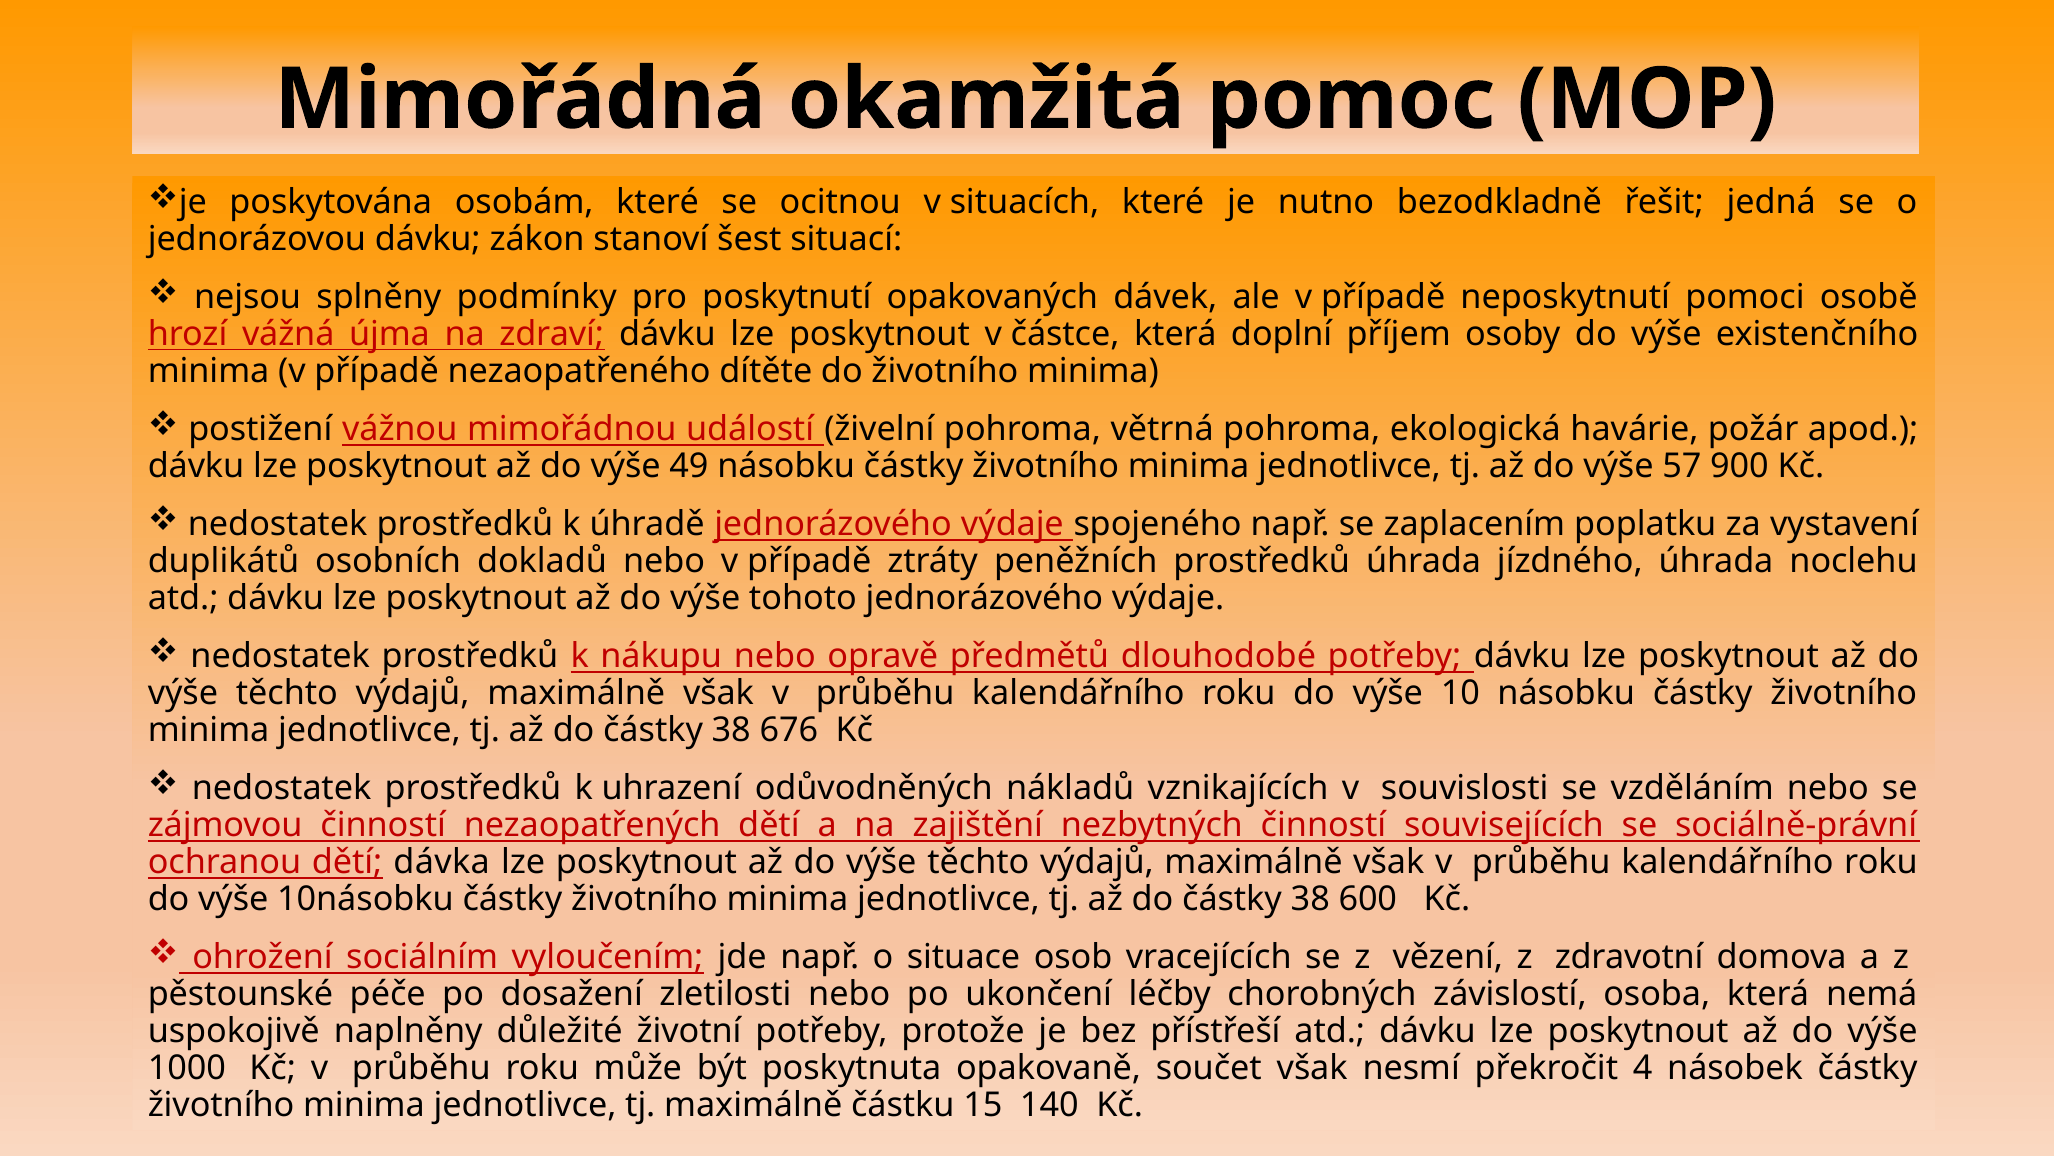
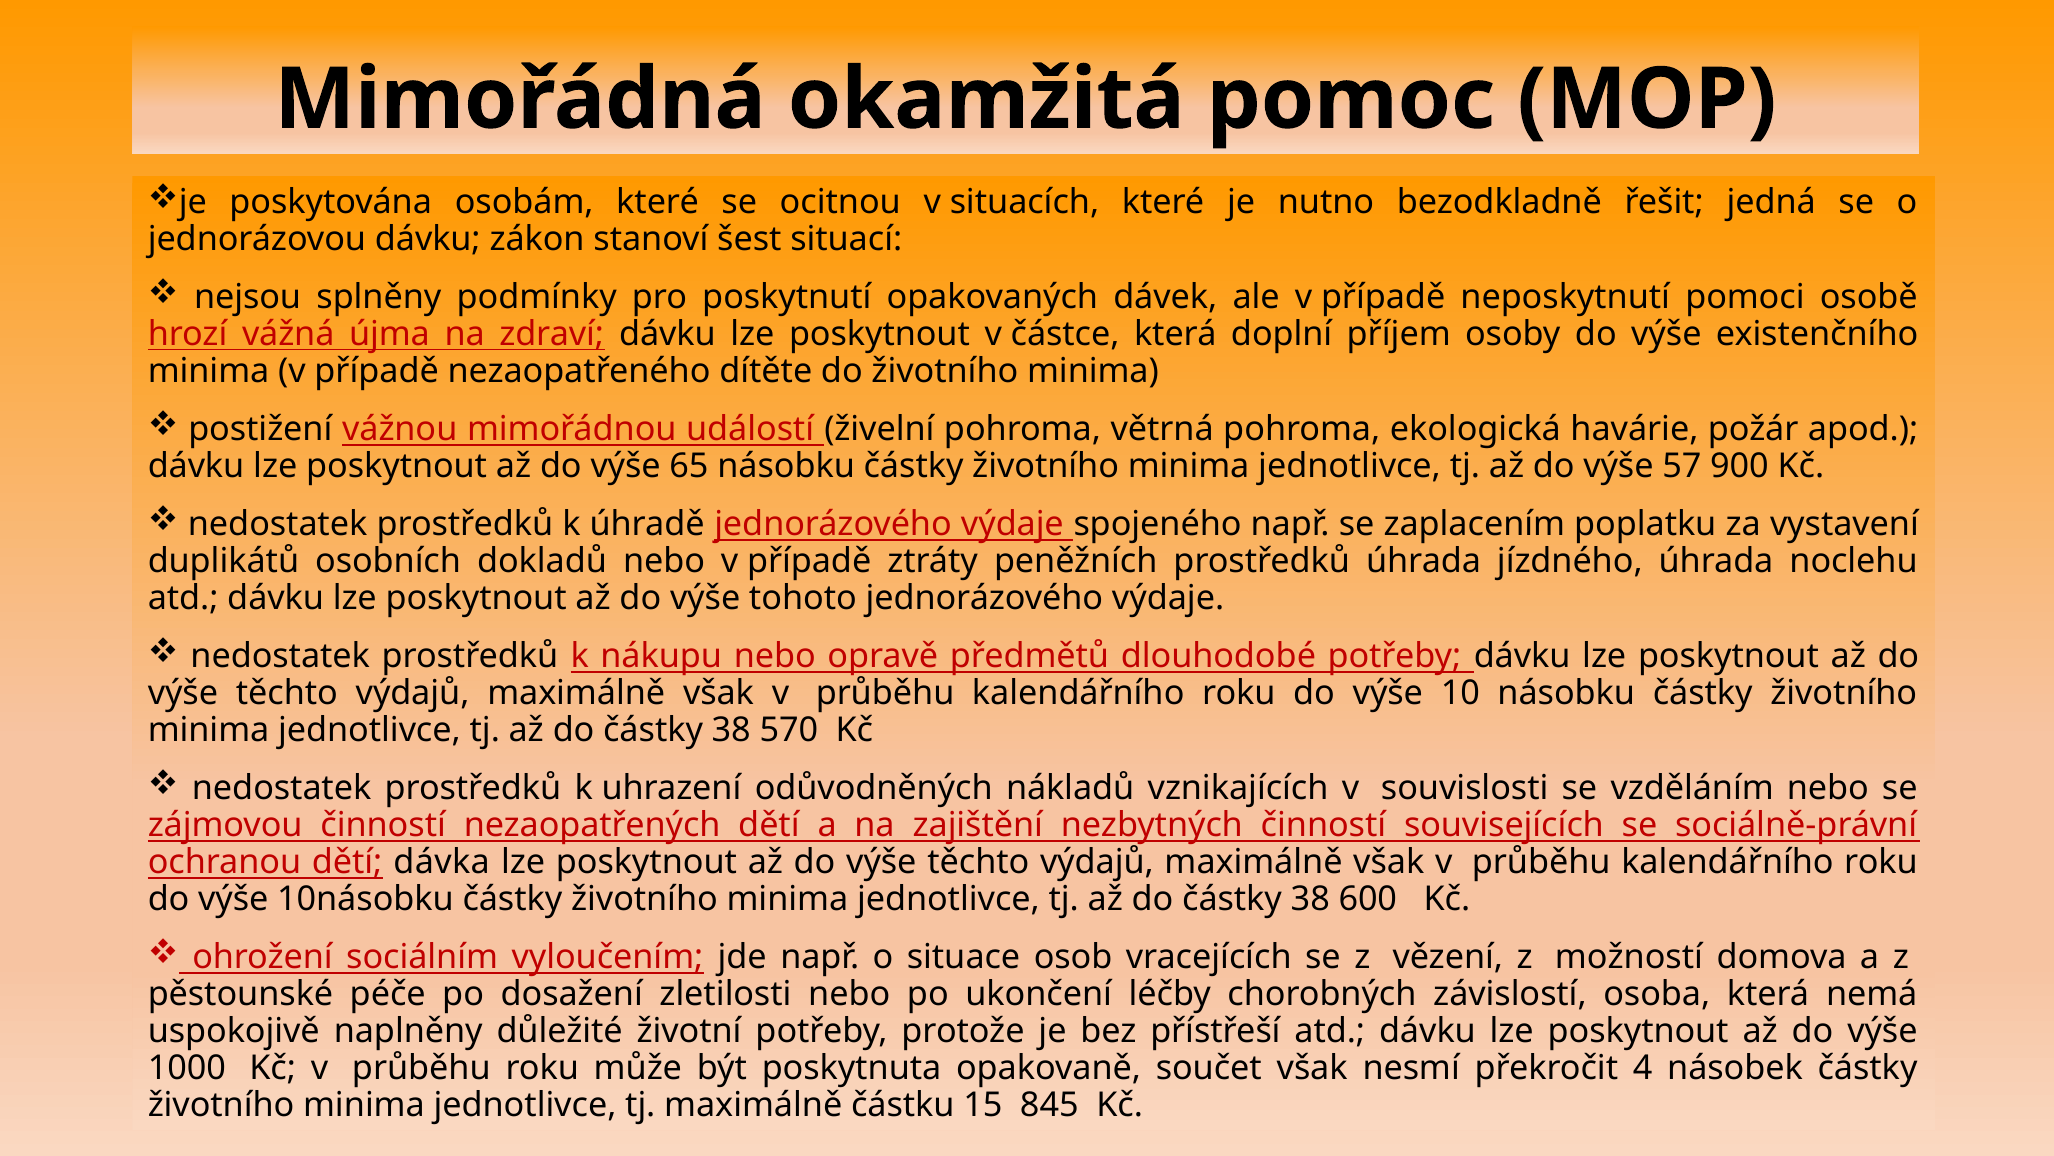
49: 49 -> 65
676: 676 -> 570
zdravotní: zdravotní -> možností
140: 140 -> 845
